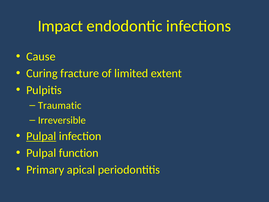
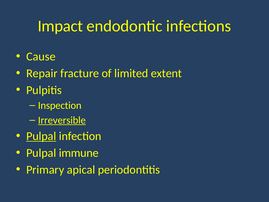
Curing: Curing -> Repair
Traumatic: Traumatic -> Inspection
Irreversible underline: none -> present
function: function -> immune
